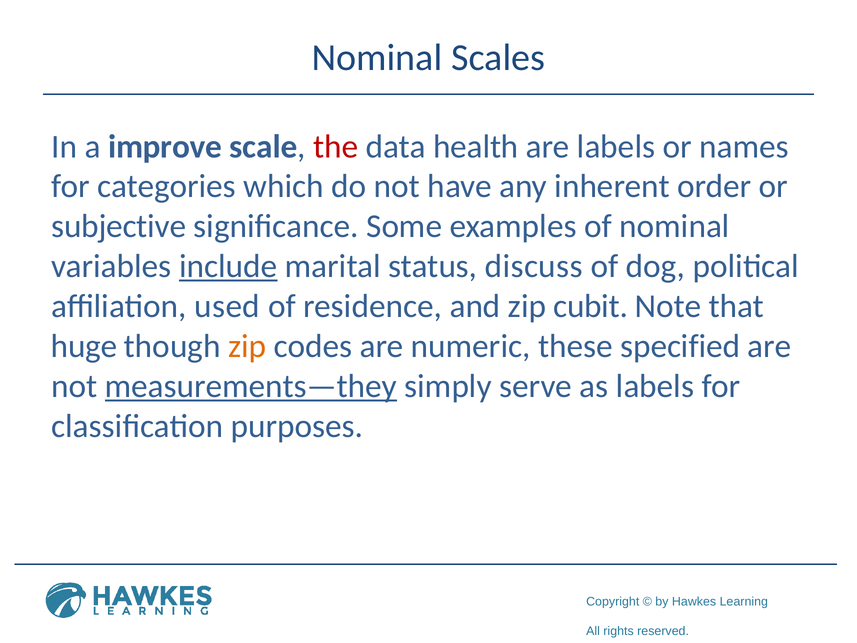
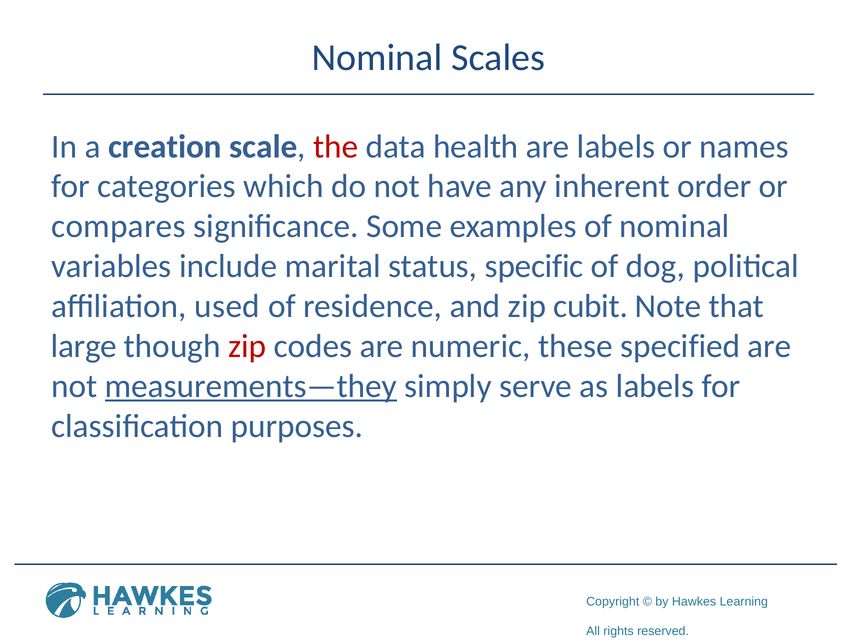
improve: improve -> creation
subjective: subjective -> compares
include underline: present -> none
discuss: discuss -> specific
huge: huge -> large
zip at (247, 346) colour: orange -> red
